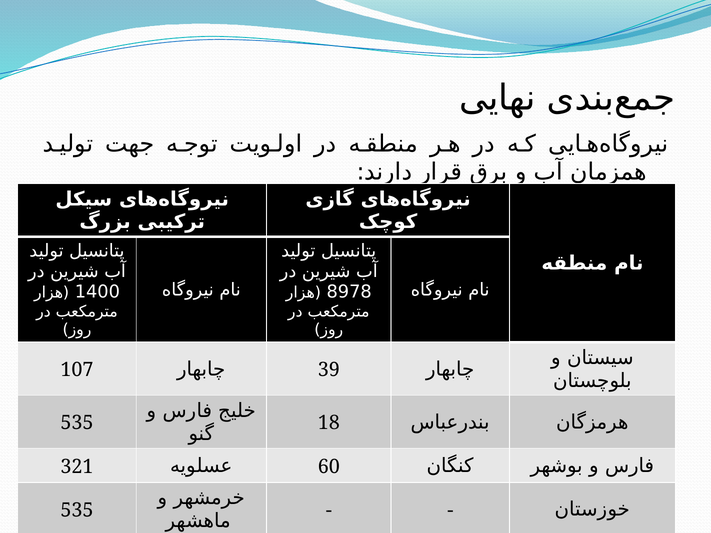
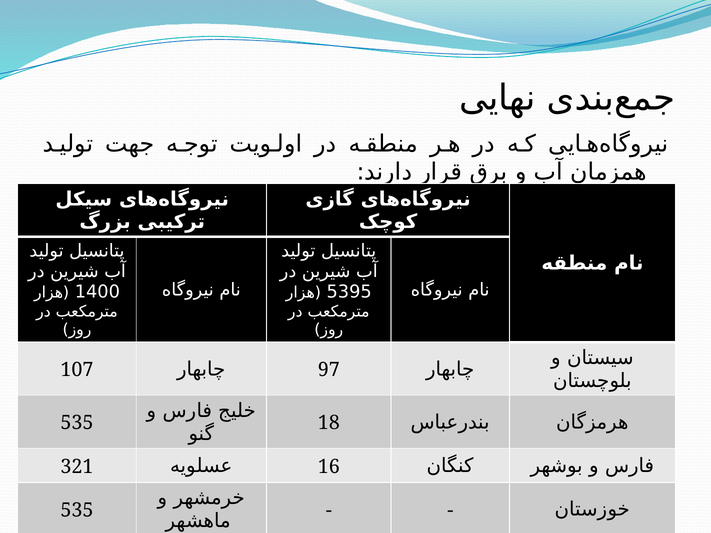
8978: 8978 -> 5395
39: 39 -> 97
60: 60 -> 16
